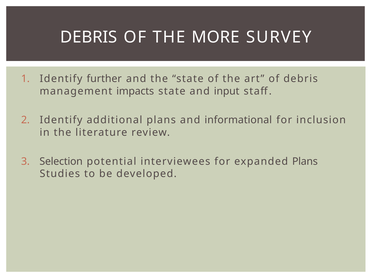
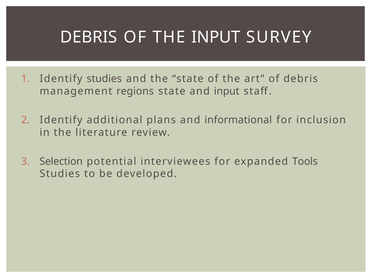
THE MORE: MORE -> INPUT
Identify further: further -> studies
impacts: impacts -> regions
expanded Plans: Plans -> Tools
